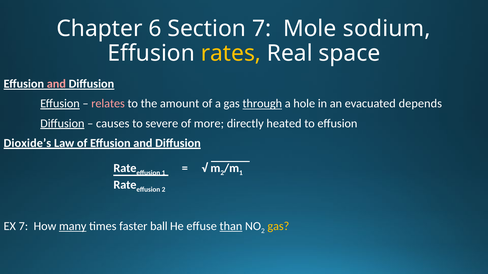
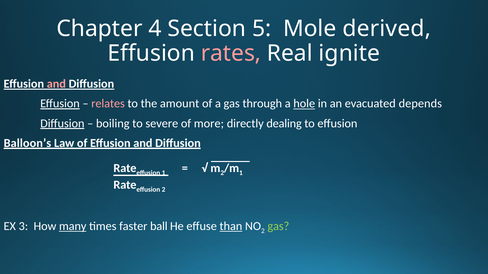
6: 6 -> 4
Section 7: 7 -> 5
sodium: sodium -> derived
rates colour: yellow -> pink
space: space -> ignite
through underline: present -> none
hole underline: none -> present
causes: causes -> boiling
heated: heated -> dealing
Dioxide’s: Dioxide’s -> Balloon’s
EX 7: 7 -> 3
gas at (278, 227) colour: yellow -> light green
